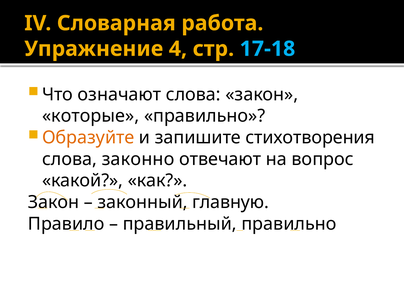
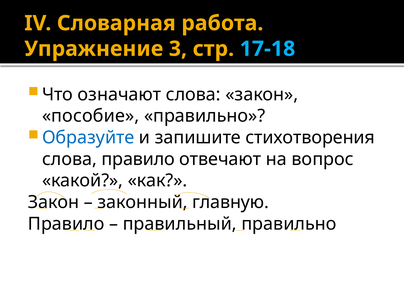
4: 4 -> 3
которые: которые -> пособие
Образуйте colour: orange -> blue
слова законно: законно -> правило
